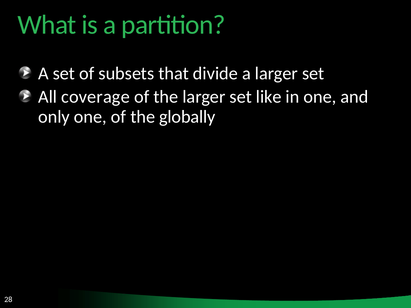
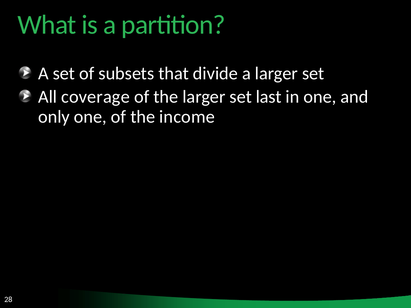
like: like -> last
globally: globally -> income
